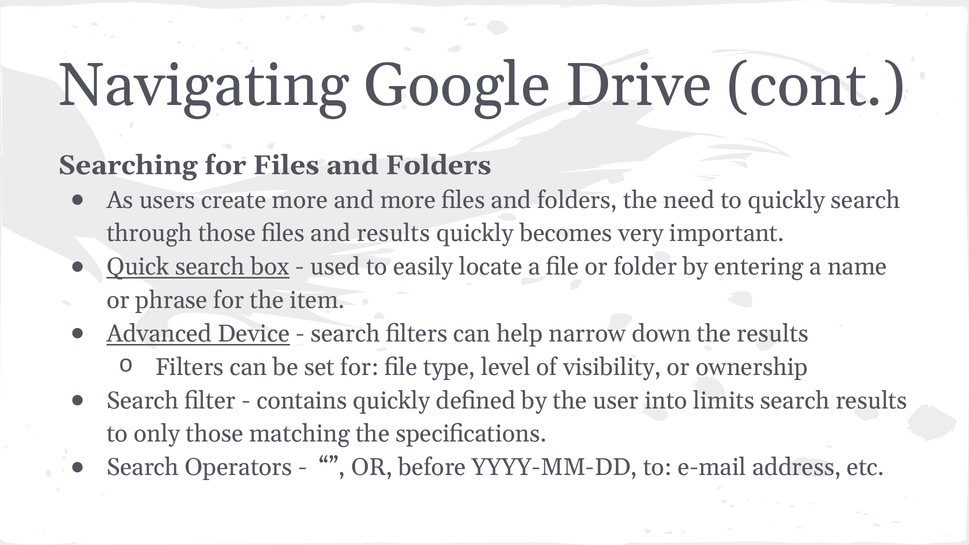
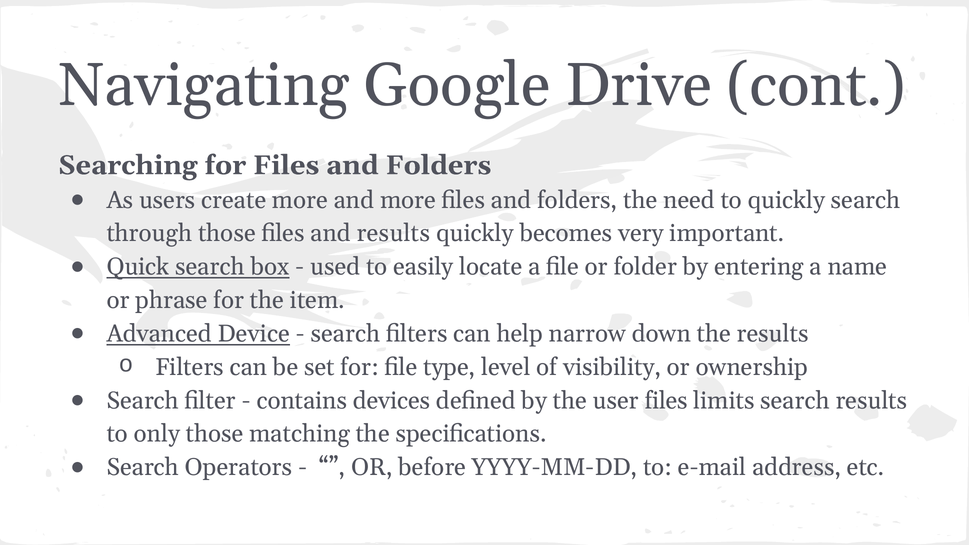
contains quickly: quickly -> devices
user into: into -> files
